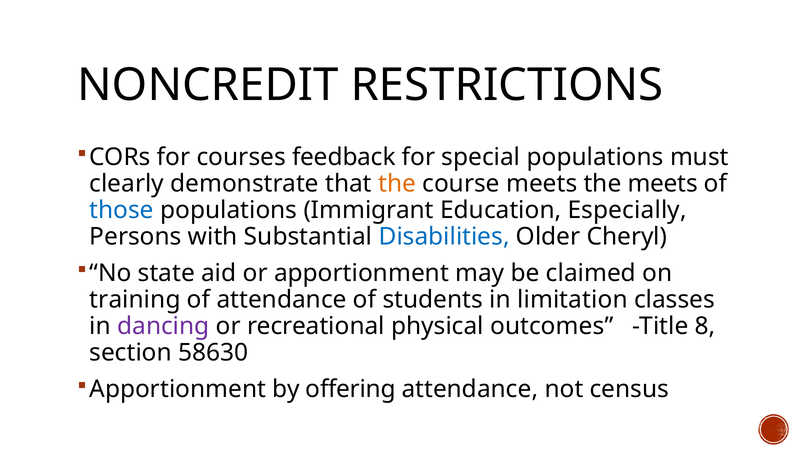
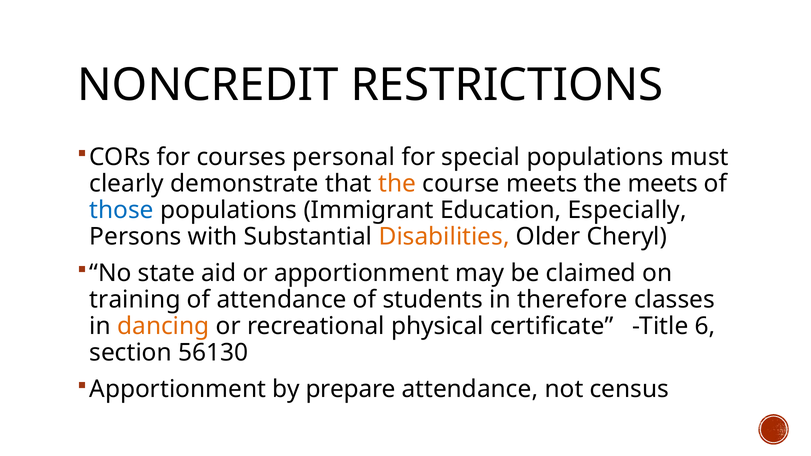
feedback: feedback -> personal
Disabilities colour: blue -> orange
limitation: limitation -> therefore
dancing colour: purple -> orange
outcomes: outcomes -> certificate
8: 8 -> 6
58630: 58630 -> 56130
offering: offering -> prepare
